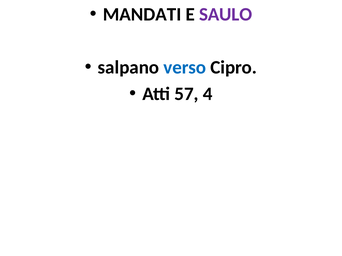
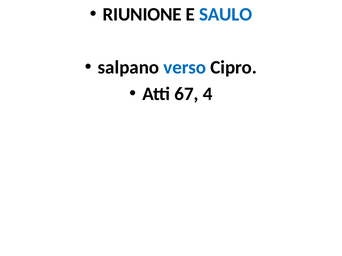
MANDATI: MANDATI -> RIUNIONE
SAULO colour: purple -> blue
57: 57 -> 67
